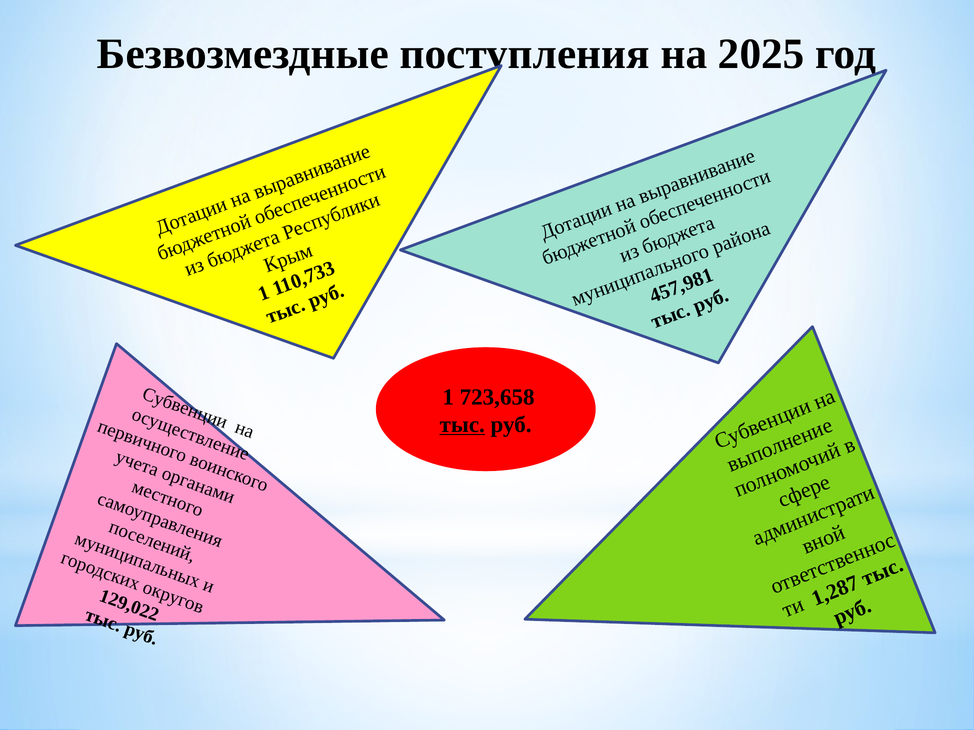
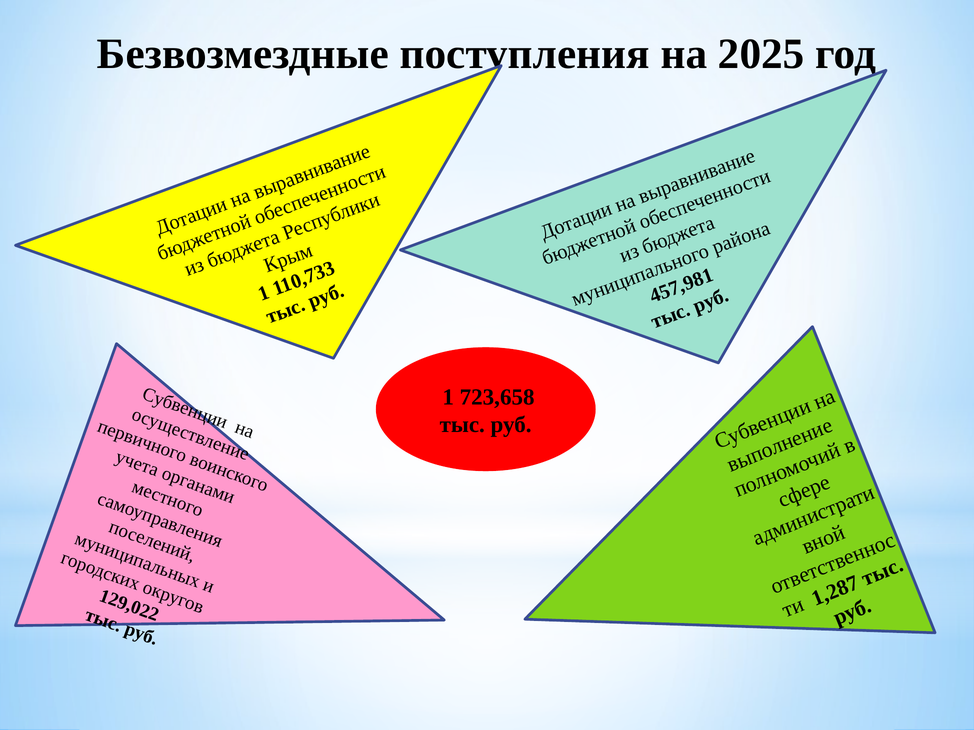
тыс underline: present -> none
